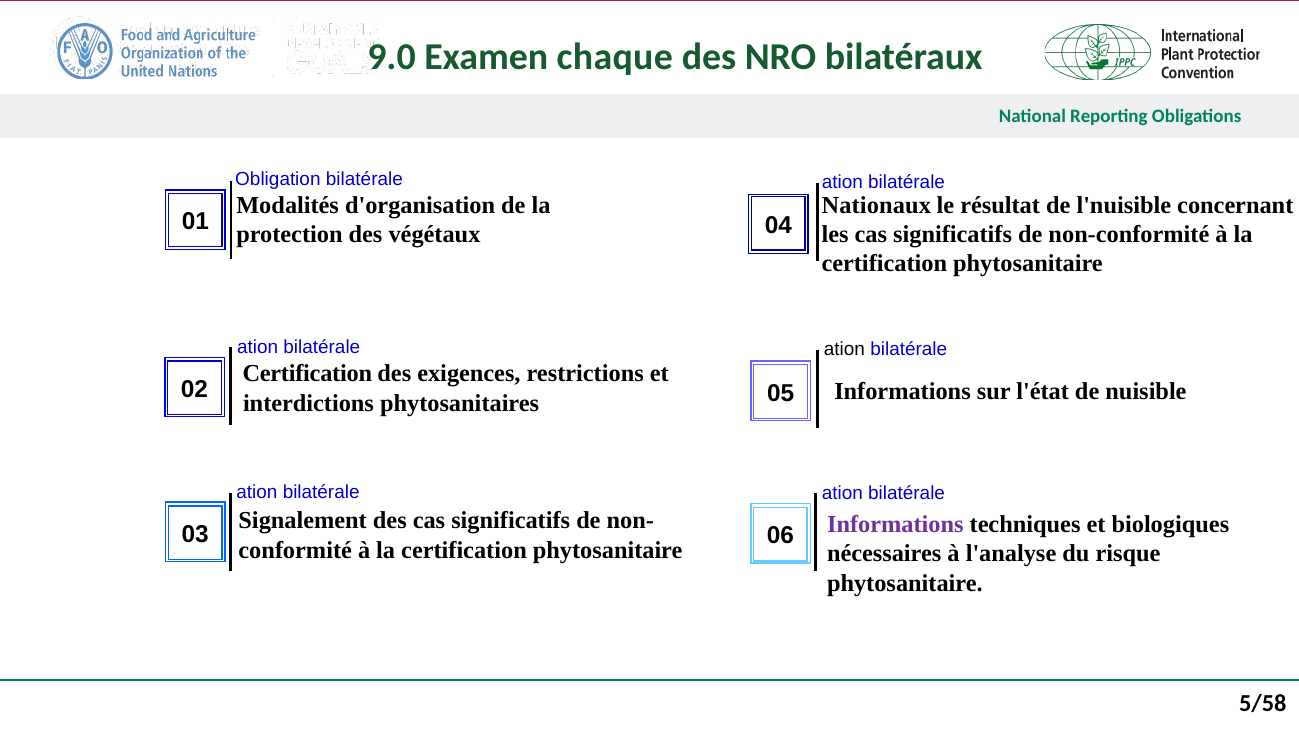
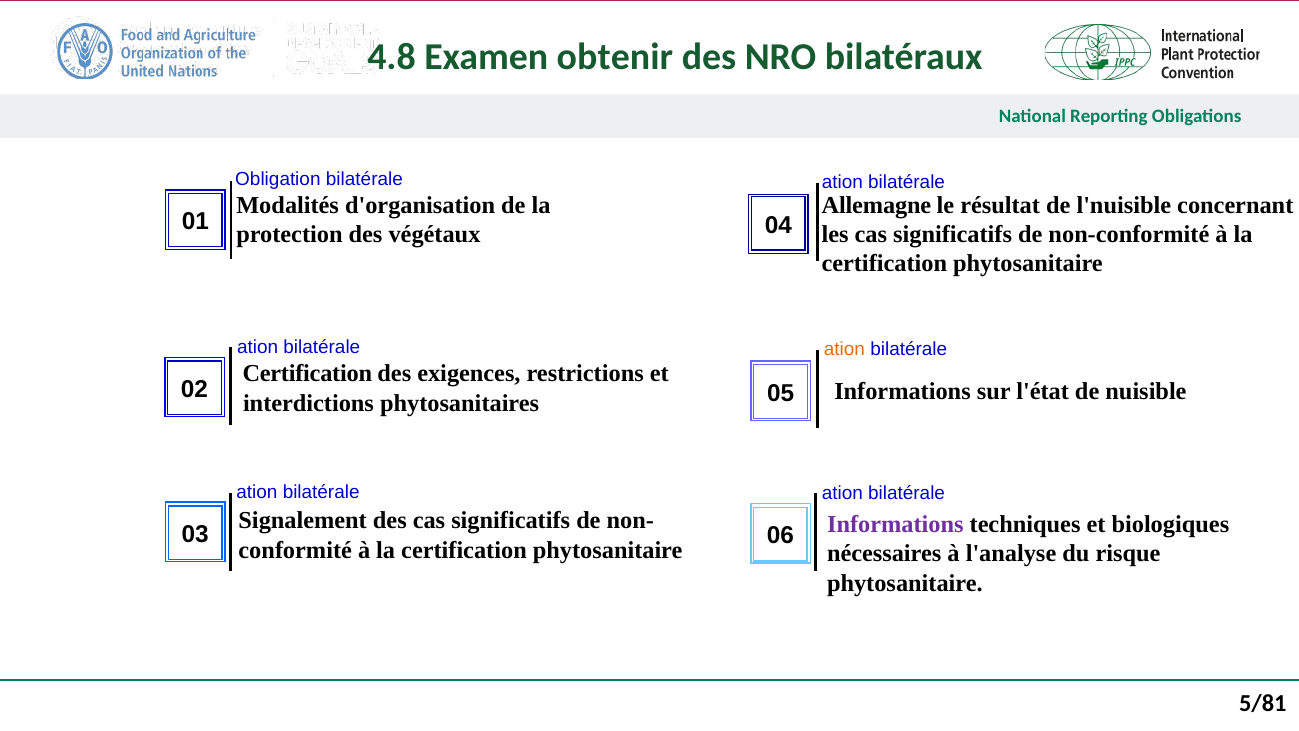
9.0: 9.0 -> 4.8
chaque: chaque -> obtenir
Nationaux: Nationaux -> Allemagne
ation at (844, 349) colour: black -> orange
5/58: 5/58 -> 5/81
